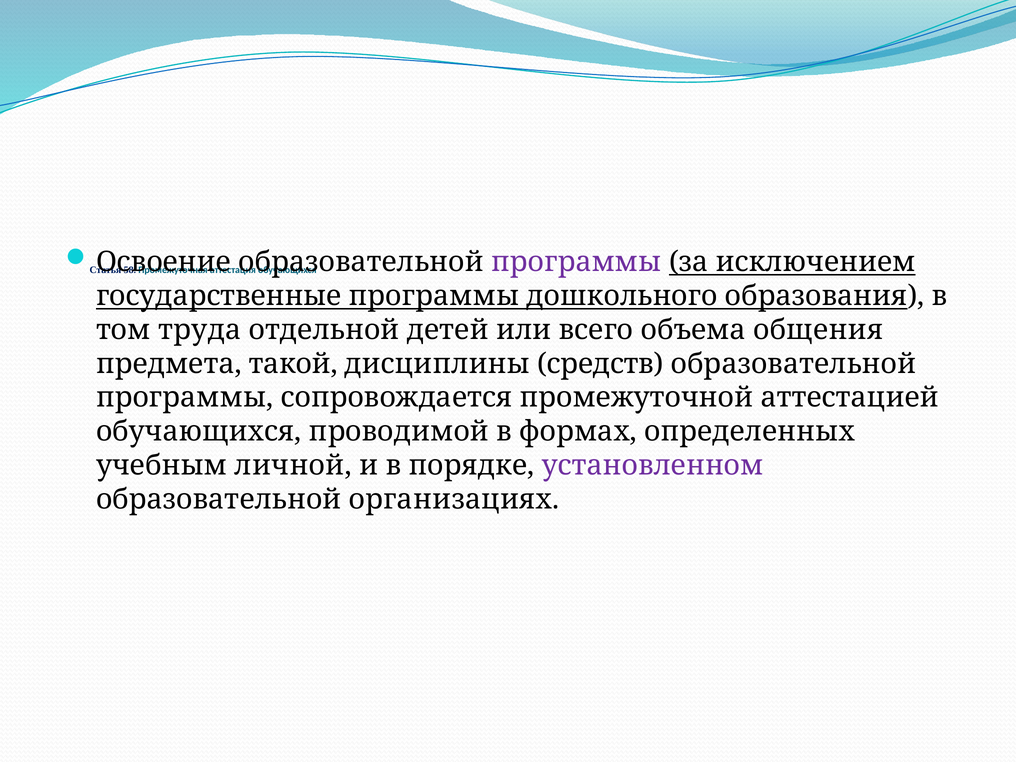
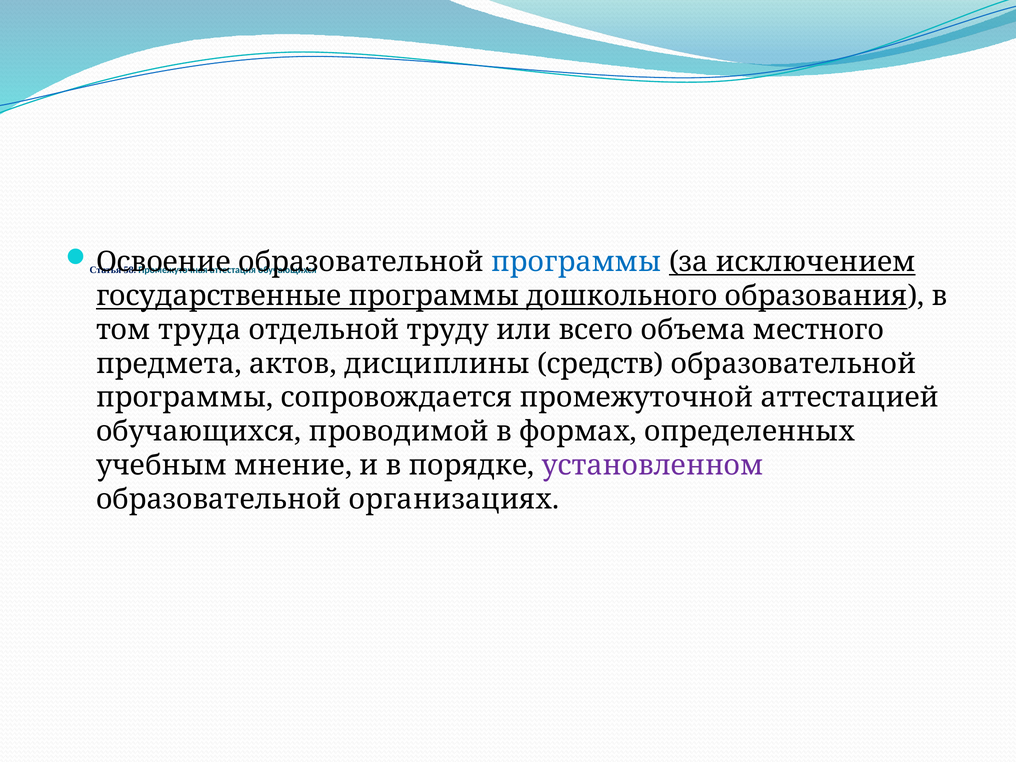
программы at (576, 262) colour: purple -> blue
детей: детей -> труду
общения: общения -> местного
такой: такой -> актов
личной: личной -> мнение
